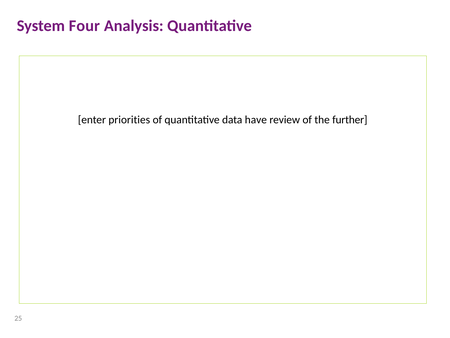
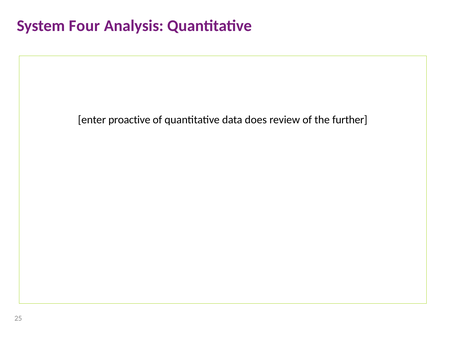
priorities: priorities -> proactive
have: have -> does
